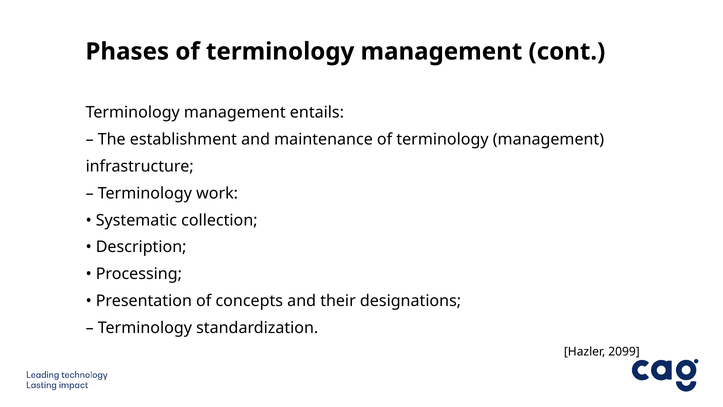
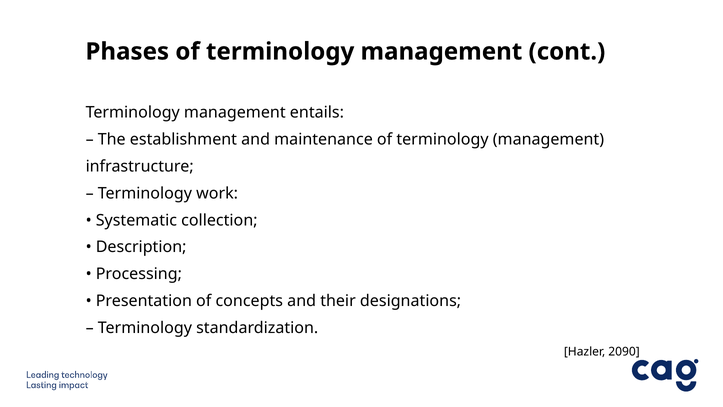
2099: 2099 -> 2090
